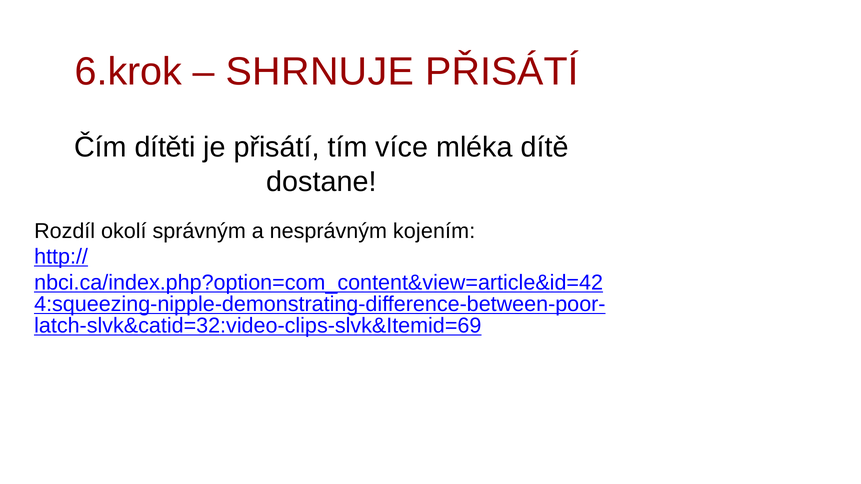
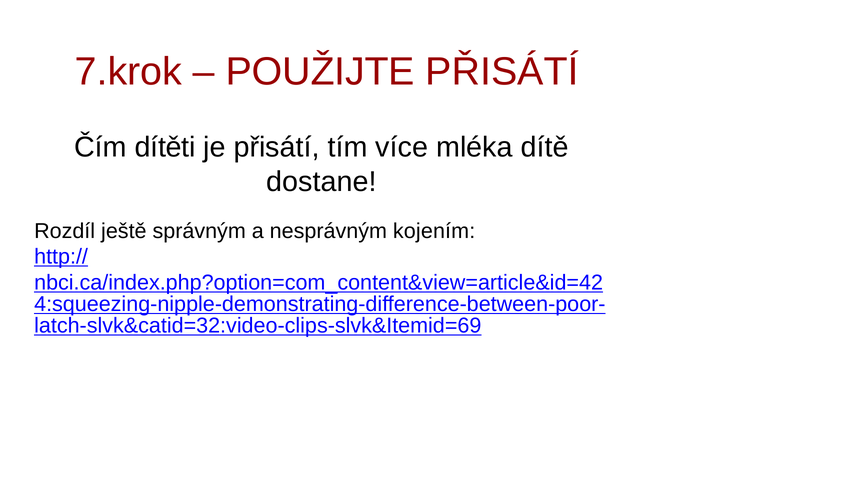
6.krok: 6.krok -> 7.krok
SHRNUJE: SHRNUJE -> POUŽIJTE
okolí: okolí -> ještě
